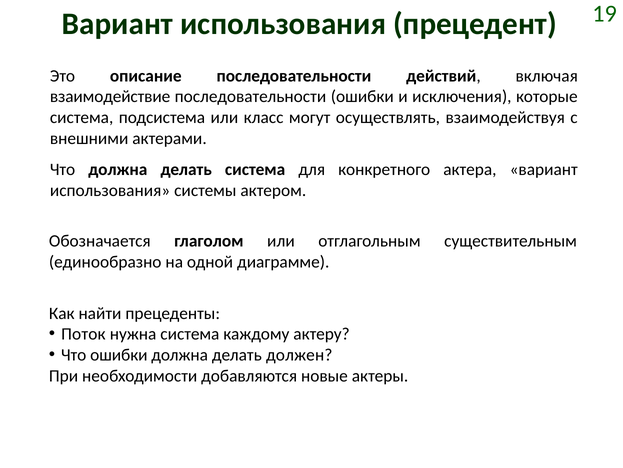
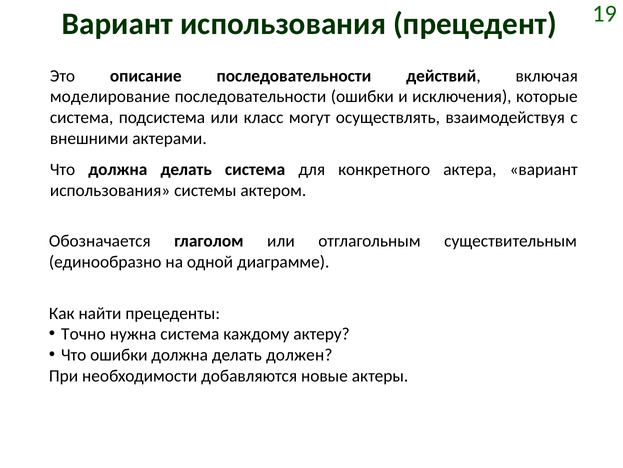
взаимодействие: взаимодействие -> моделирование
Поток: Поток -> Точно
